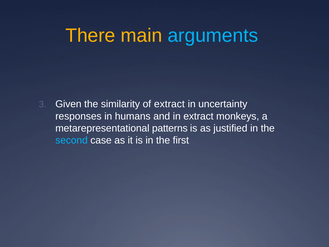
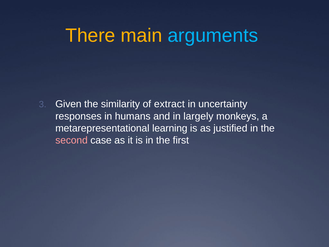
in extract: extract -> largely
patterns: patterns -> learning
second colour: light blue -> pink
